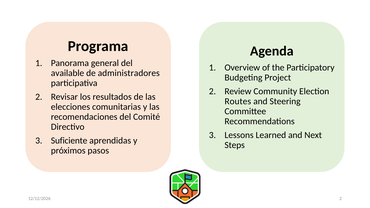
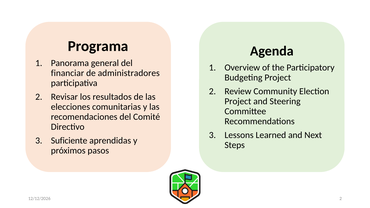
available: available -> financiar
Routes at (238, 101): Routes -> Project
